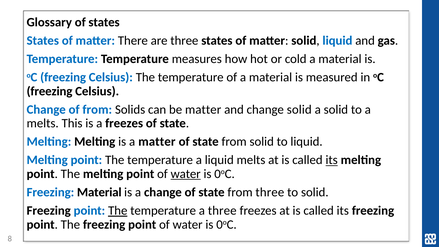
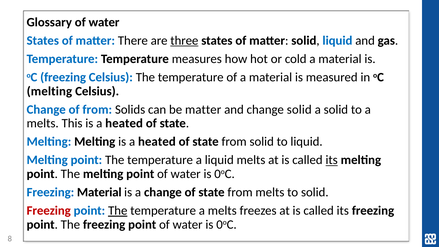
Glossary of states: states -> water
three at (184, 41) underline: none -> present
freezing at (50, 91): freezing -> melting
This is a freezes: freezes -> heated
Melting is a matter: matter -> heated
water at (186, 174) underline: present -> none
from three: three -> melts
Freezing at (49, 211) colour: black -> red
temperature a three: three -> melts
